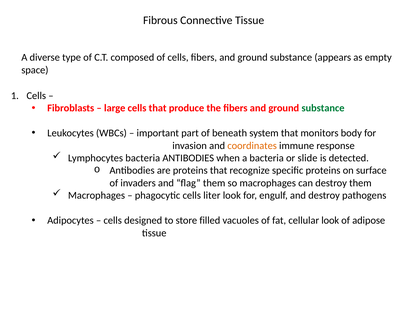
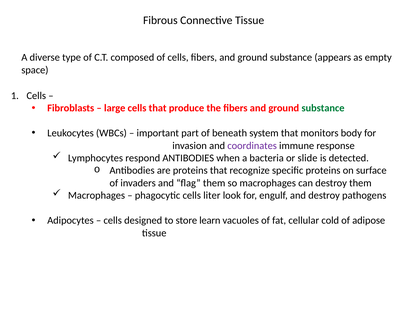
coordinates colour: orange -> purple
Lymphocytes bacteria: bacteria -> respond
filled: filled -> learn
cellular look: look -> cold
